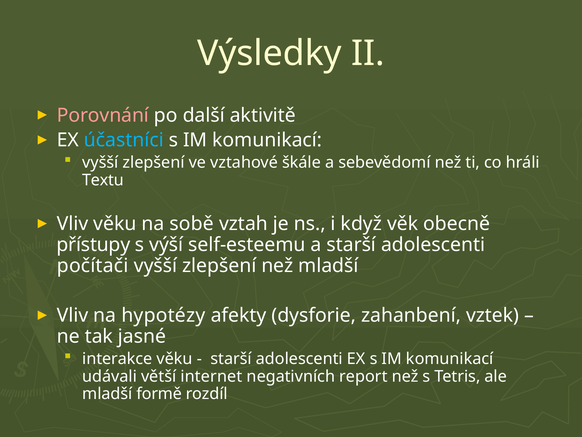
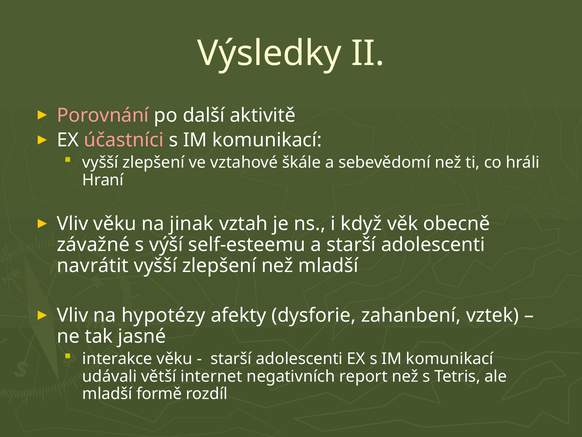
účastníci colour: light blue -> pink
Textu: Textu -> Hraní
sobě: sobě -> jinak
přístupy: přístupy -> závažné
počítači: počítači -> navrátit
